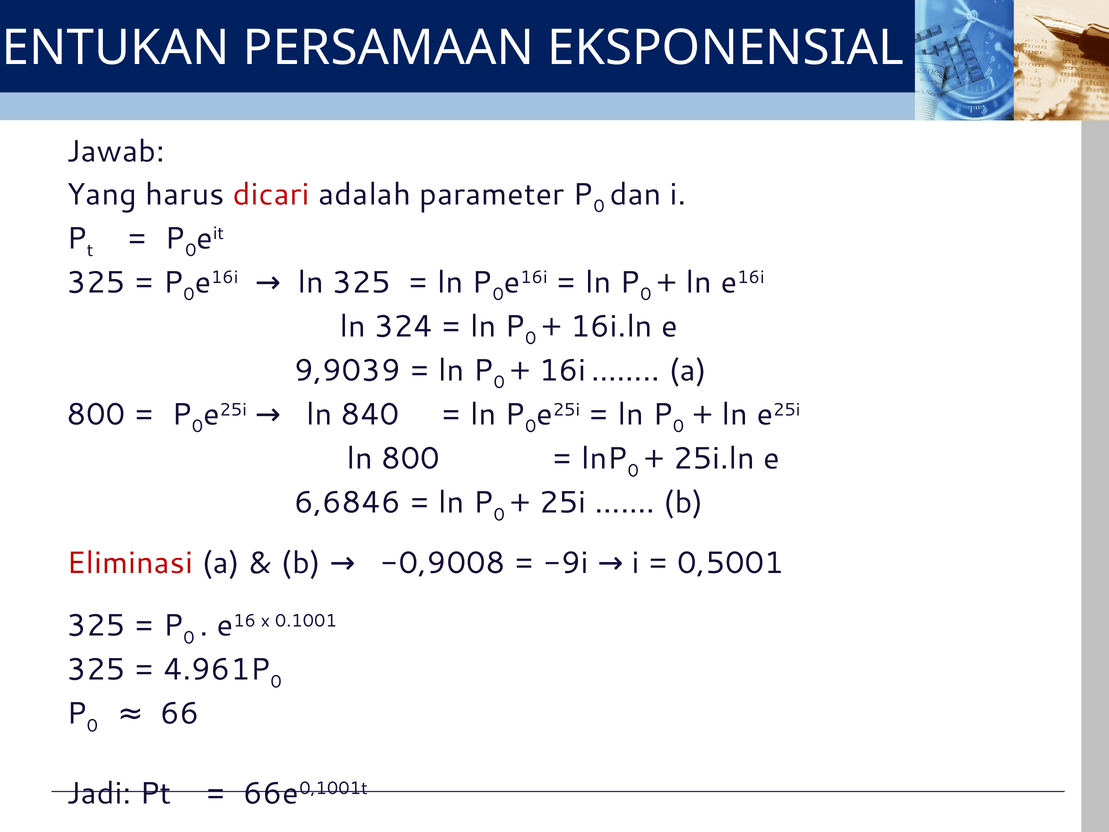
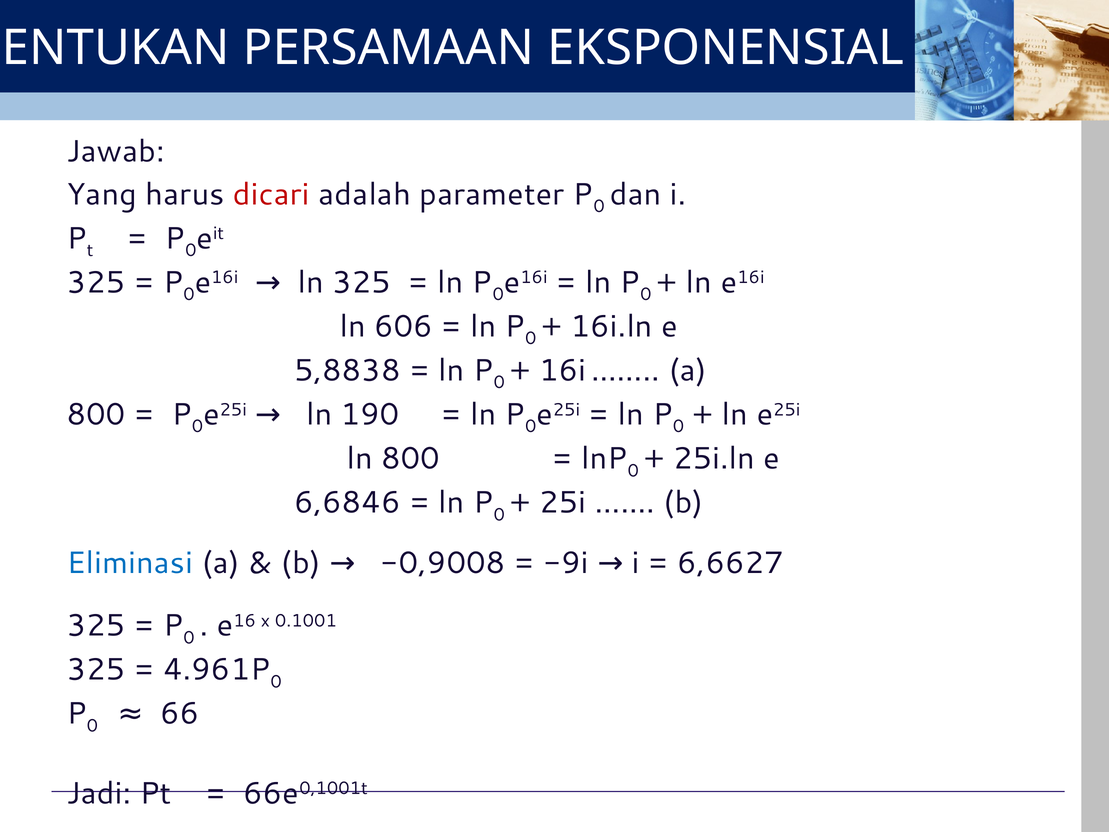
324: 324 -> 606
9,9039: 9,9039 -> 5,8838
840: 840 -> 190
Eliminasi colour: red -> blue
0,5001: 0,5001 -> 6,6627
